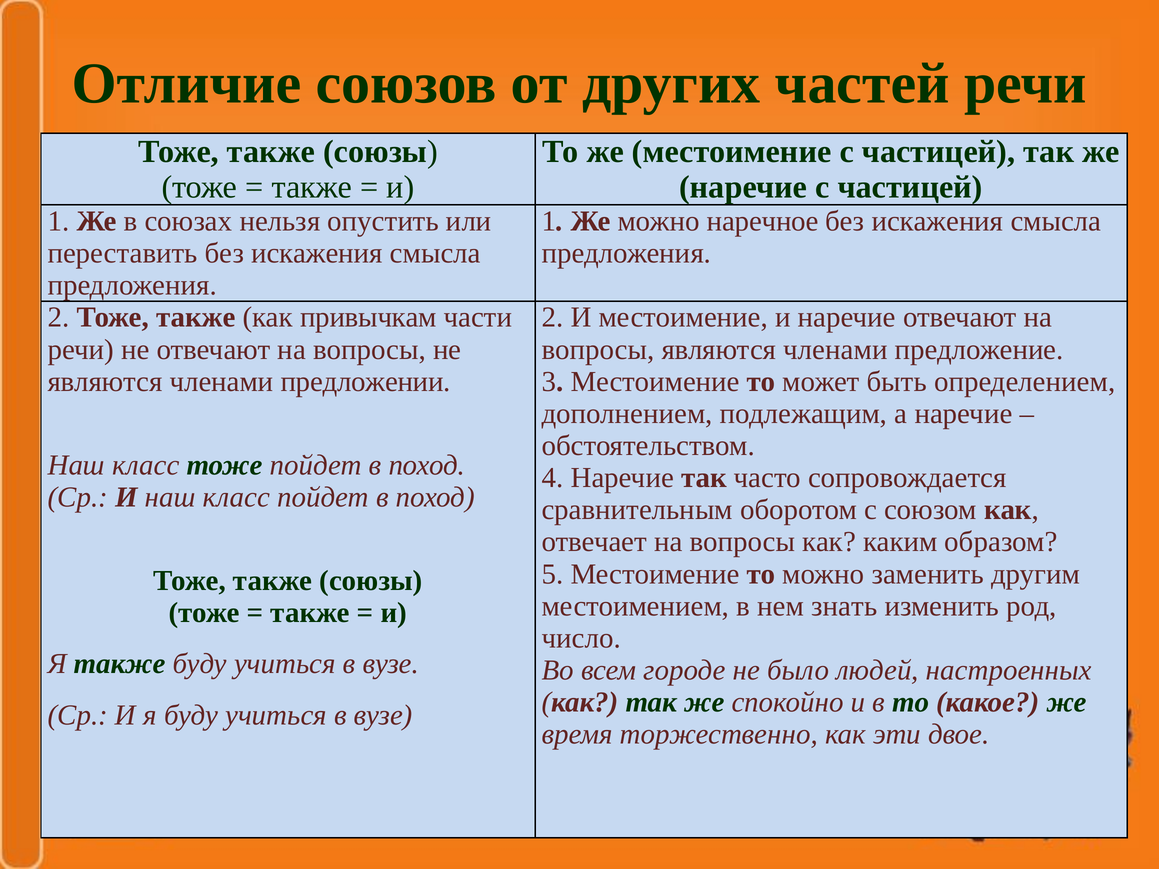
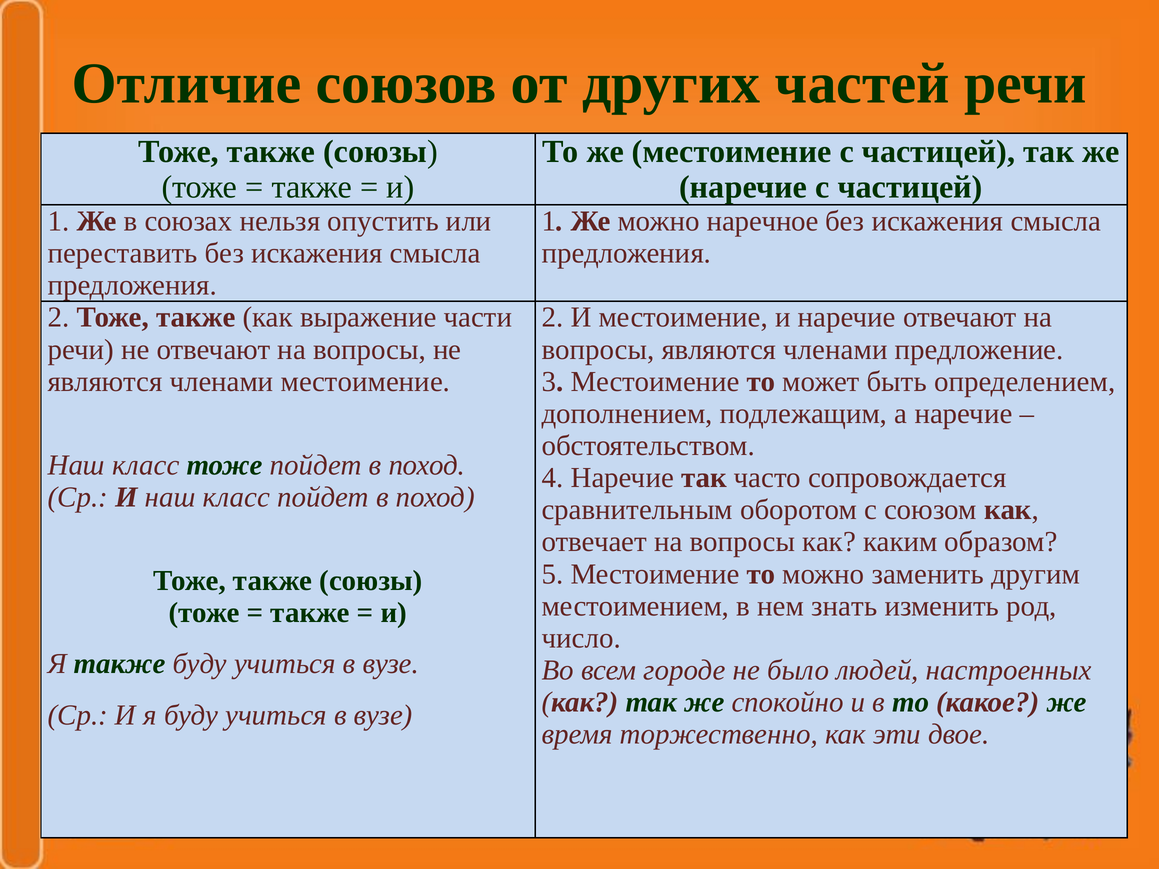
привычкам: привычкам -> выражение
членами предложении: предложении -> местоимение
